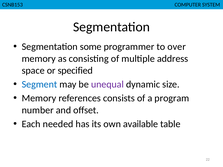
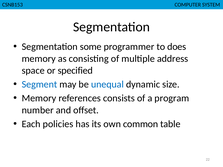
over: over -> does
unequal colour: purple -> blue
needed: needed -> policies
available: available -> common
